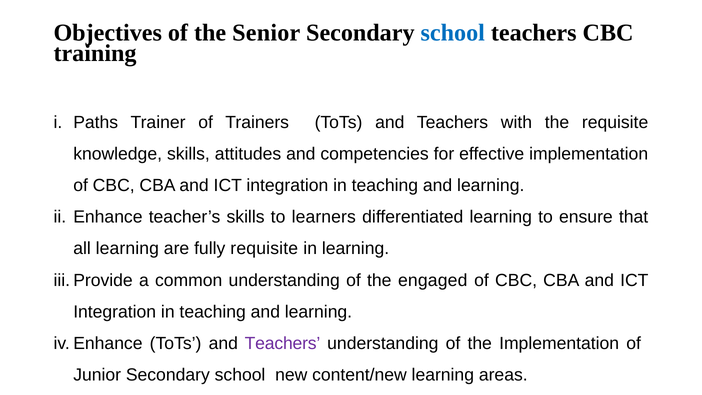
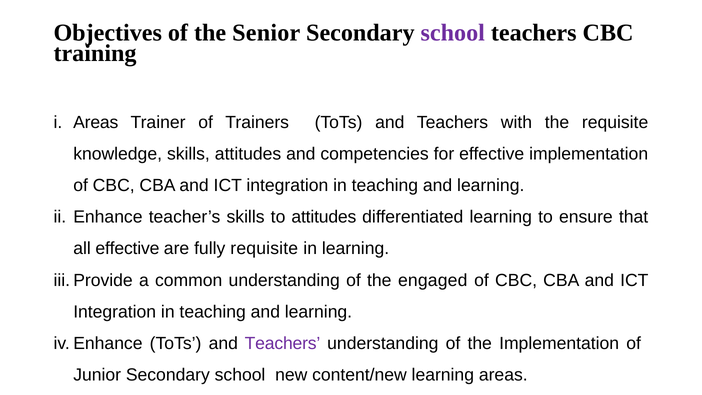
school at (453, 33) colour: blue -> purple
Paths at (96, 122): Paths -> Areas
to learners: learners -> attitudes
all learning: learning -> effective
